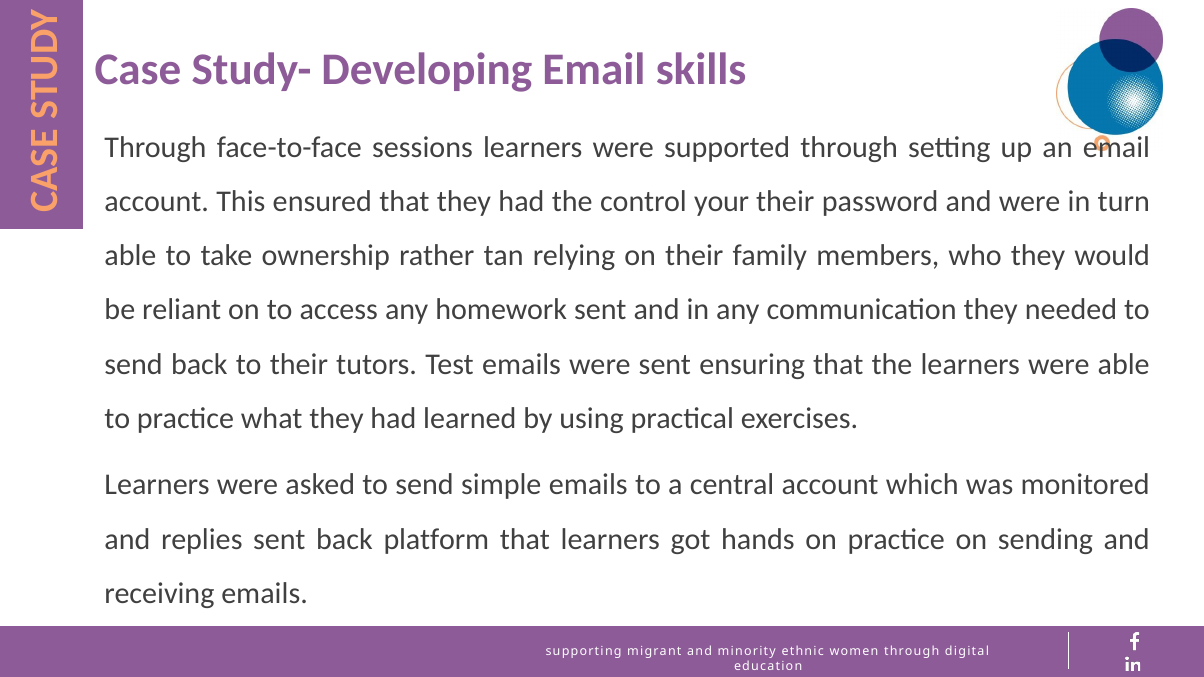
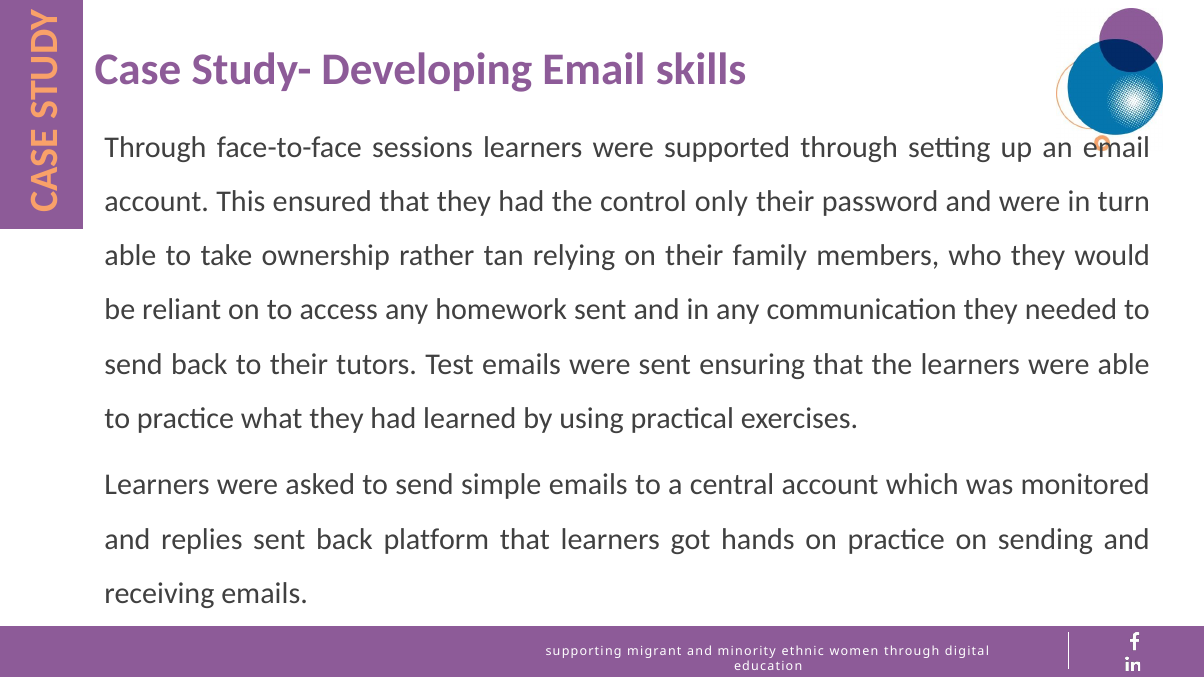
your: your -> only
